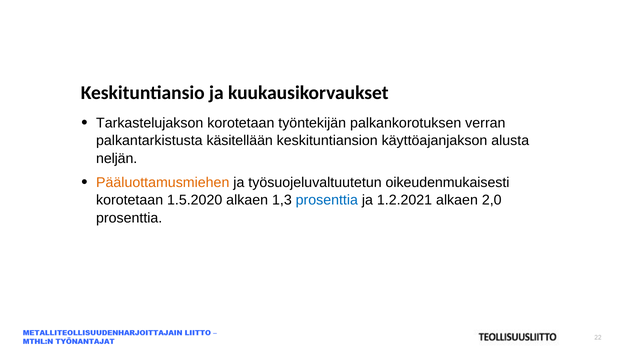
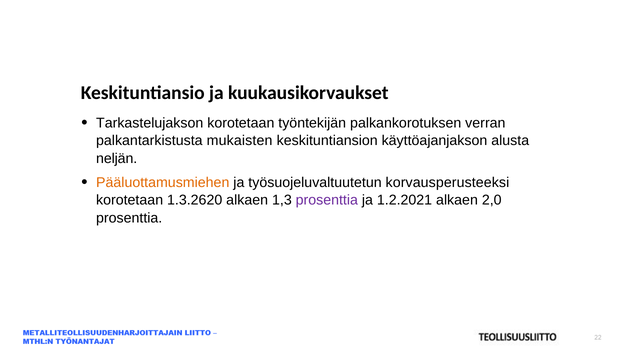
käsitellään: käsitellään -> mukaisten
oikeudenmukaisesti: oikeudenmukaisesti -> korvausperusteeksi
1.5.2020: 1.5.2020 -> 1.3.2620
prosenttia at (327, 200) colour: blue -> purple
